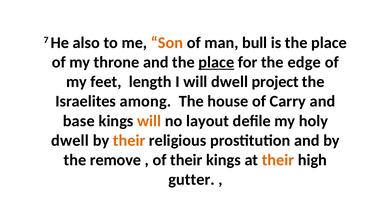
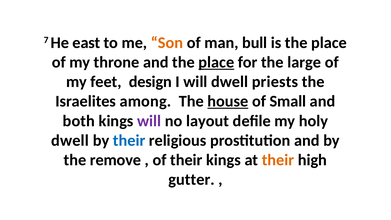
also: also -> east
edge: edge -> large
length: length -> design
project: project -> priests
house underline: none -> present
Carry: Carry -> Small
base: base -> both
will at (149, 121) colour: orange -> purple
their at (129, 140) colour: orange -> blue
